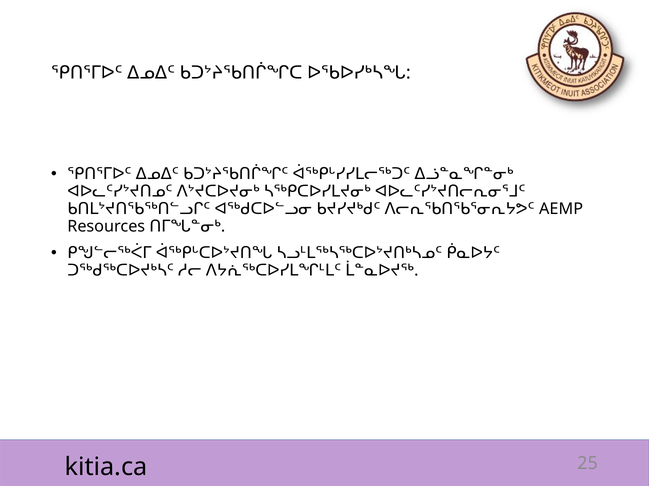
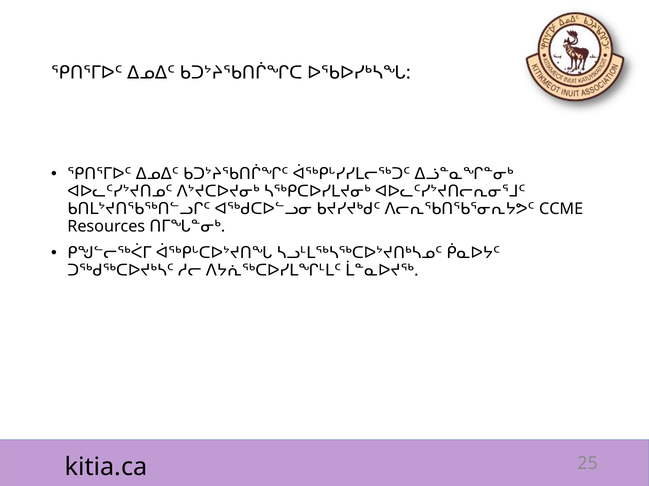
AEMP: AEMP -> CCME
